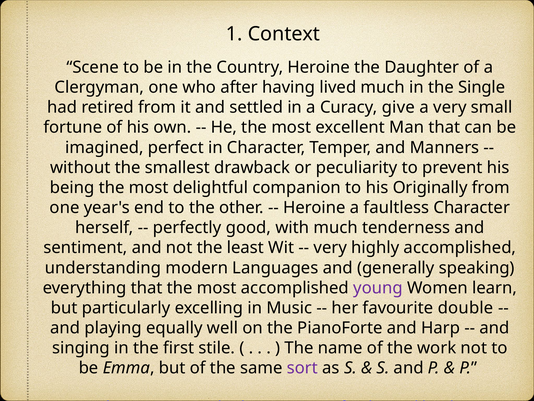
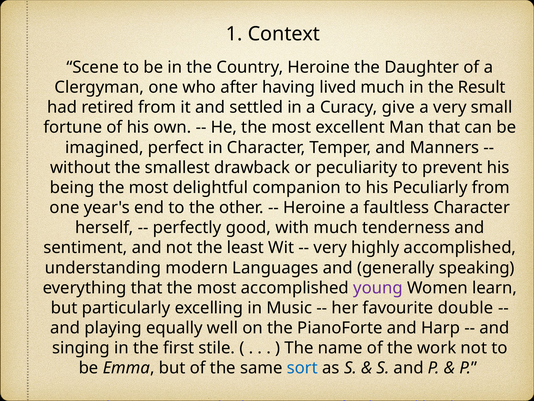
Single: Single -> Result
Originally: Originally -> Peculiarly
sort colour: purple -> blue
